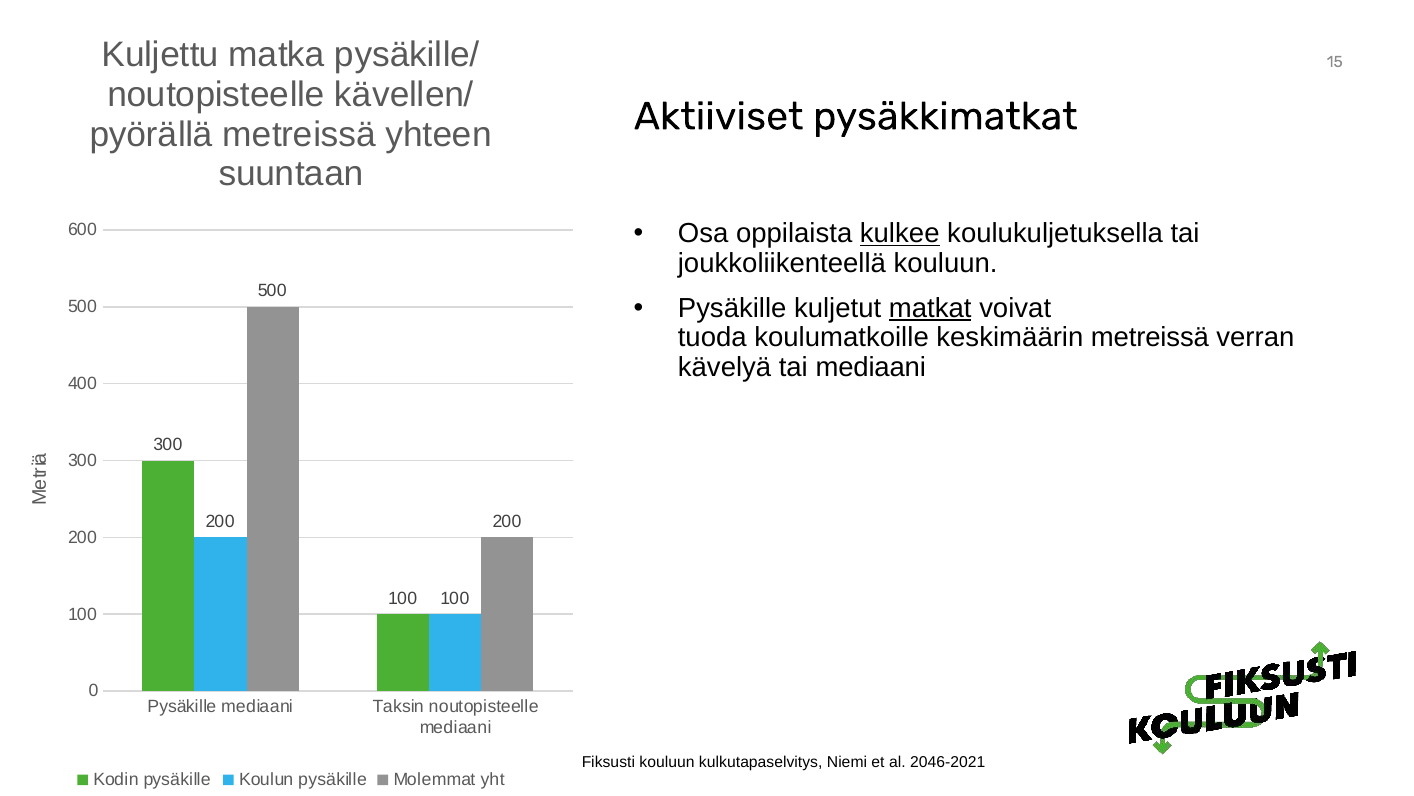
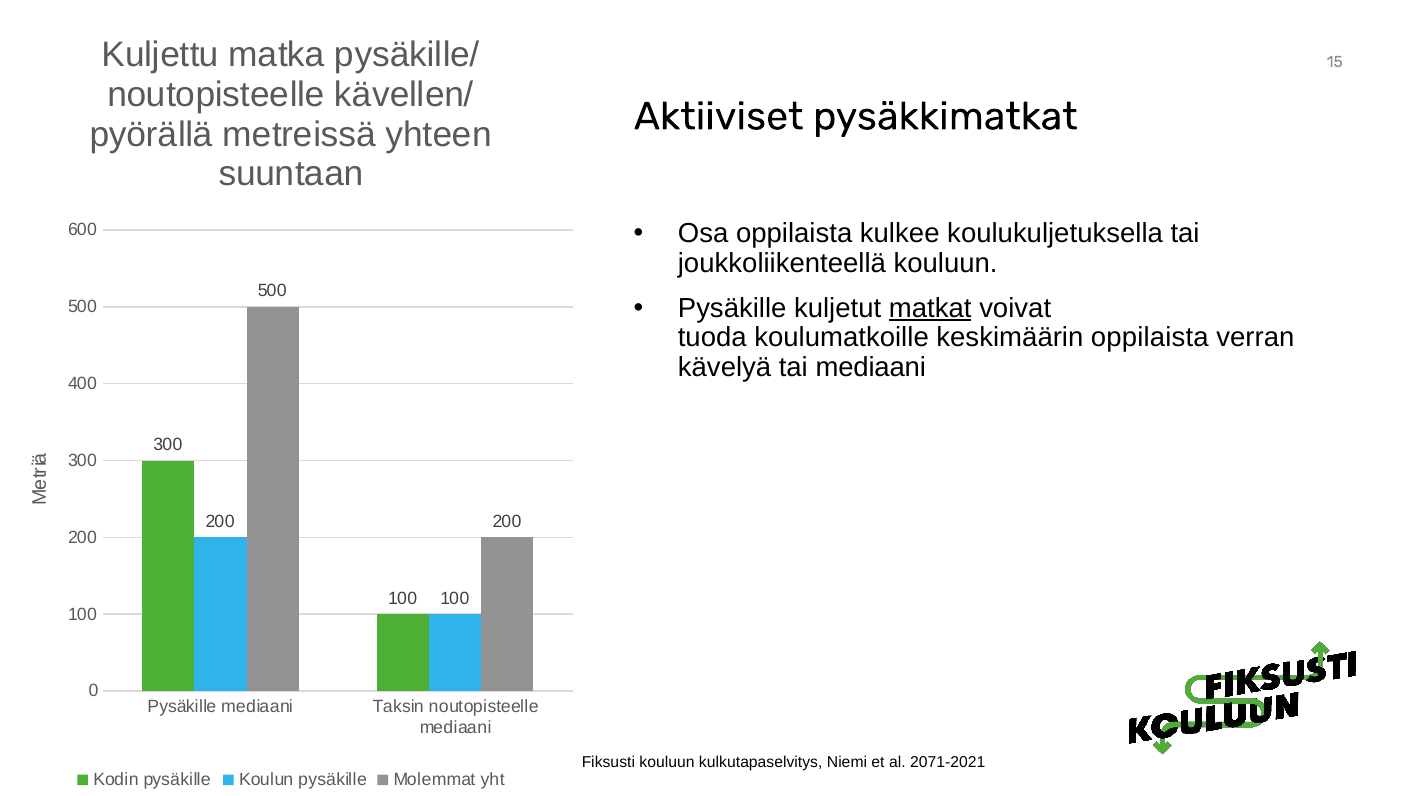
kulkee underline: present -> none
keskimäärin metreissä: metreissä -> oppilaista
2046-2021: 2046-2021 -> 2071-2021
